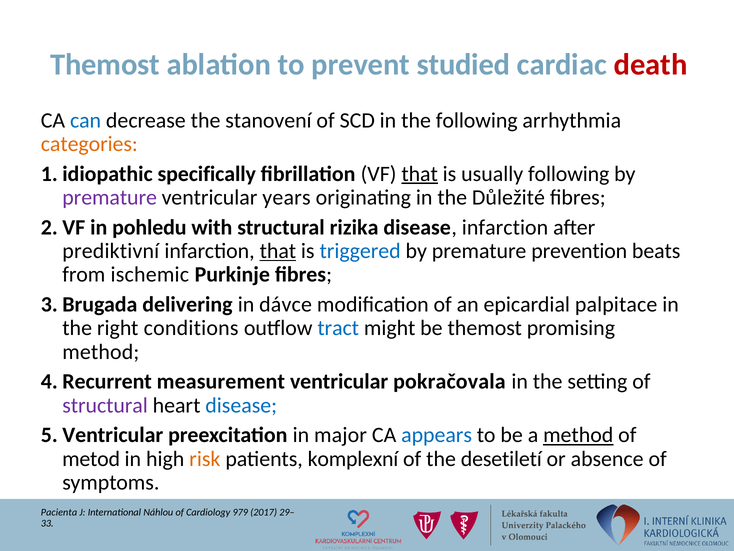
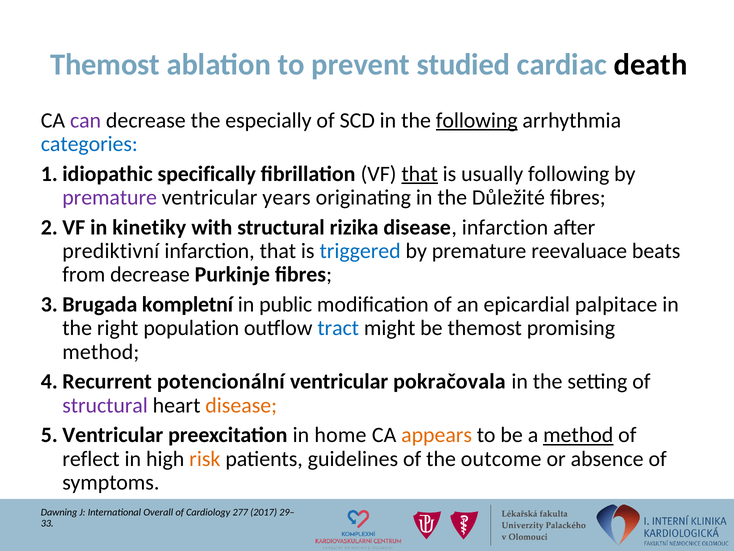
death colour: red -> black
can colour: blue -> purple
stanovení: stanovení -> especially
following at (477, 120) underline: none -> present
categories colour: orange -> blue
pohledu: pohledu -> kinetiky
that at (278, 251) underline: present -> none
prevention: prevention -> reevaluace
from ischemic: ischemic -> decrease
delivering: delivering -> kompletní
dávce: dávce -> public
conditions: conditions -> population
measurement: measurement -> potencionální
disease at (241, 405) colour: blue -> orange
major: major -> home
appears colour: blue -> orange
metod: metod -> reflect
komplexní: komplexní -> guidelines
desetiletí: desetiletí -> outcome
Pacienta: Pacienta -> Dawning
Náhlou: Náhlou -> Overall
979: 979 -> 277
